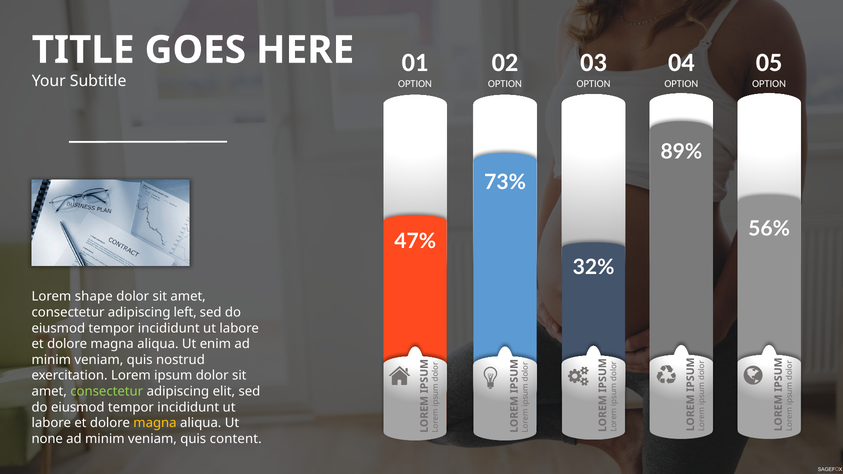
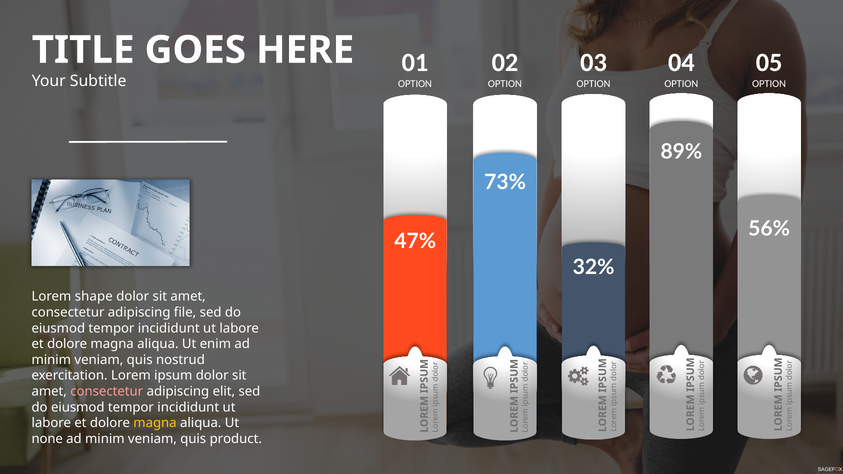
left: left -> file
consectetur at (107, 392) colour: light green -> pink
content: content -> product
